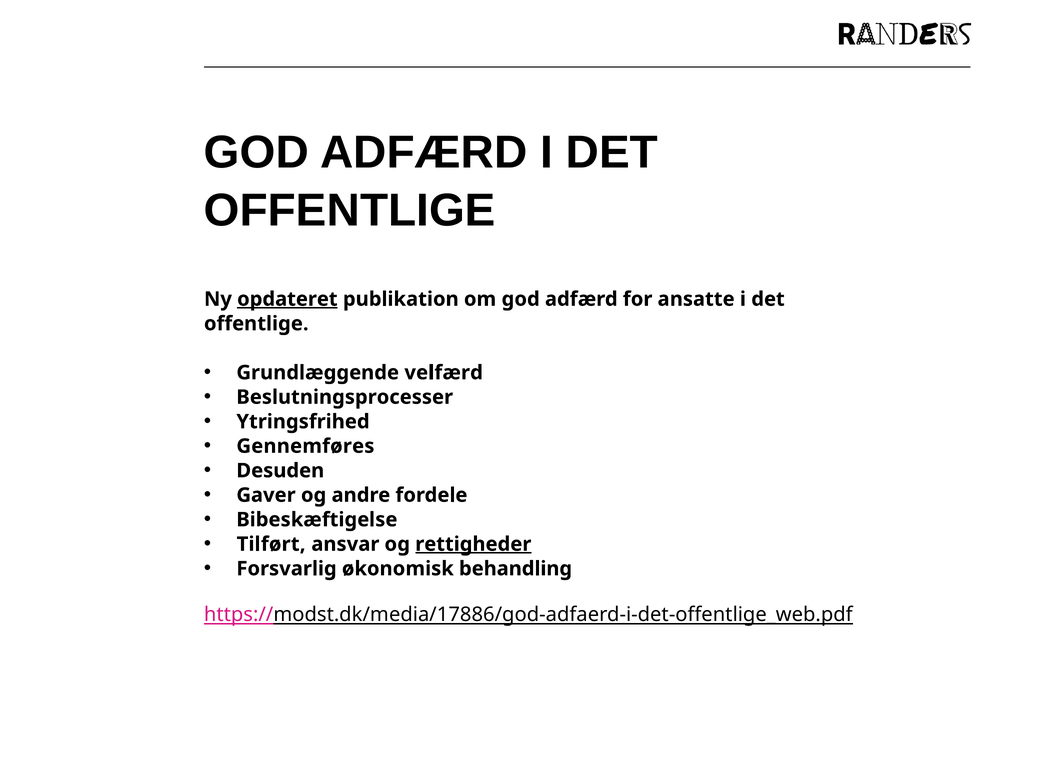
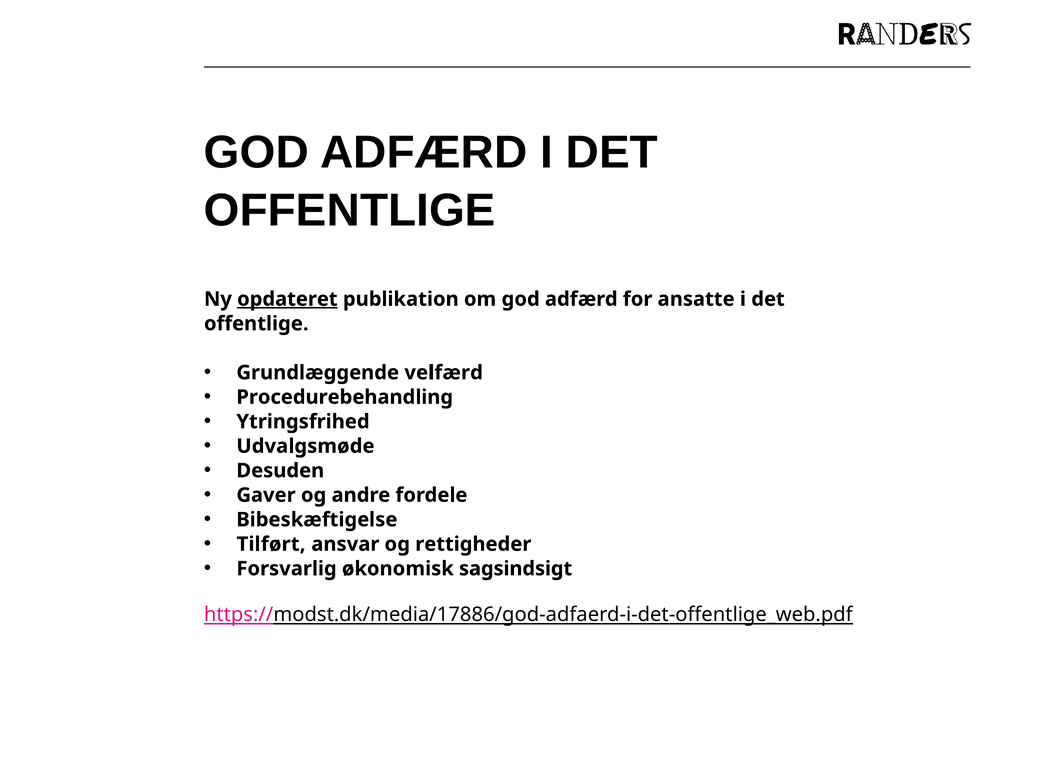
Beslutningsprocesser: Beslutningsprocesser -> Procedurebehandling
Gennemføres: Gennemføres -> Udvalgsmøde
rettigheder underline: present -> none
behandling: behandling -> sagsindsigt
